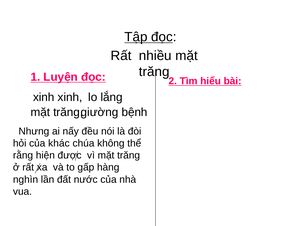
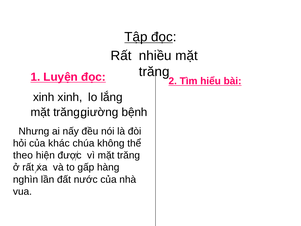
rằng: rằng -> theo
